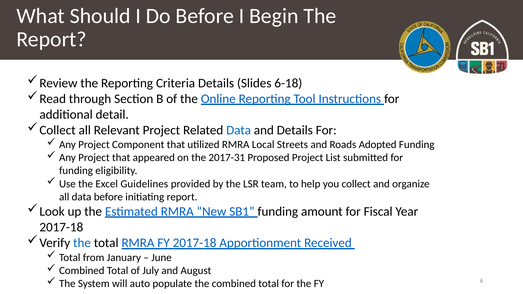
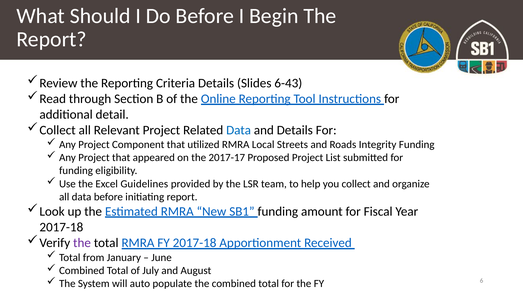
6-18: 6-18 -> 6-43
Adopted: Adopted -> Integrity
2017-31: 2017-31 -> 2017-17
the at (82, 243) colour: blue -> purple
